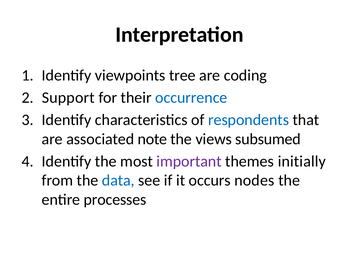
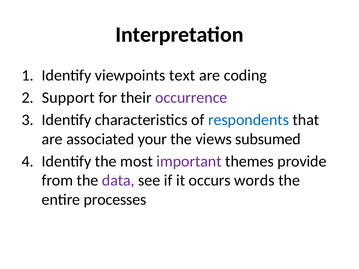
tree: tree -> text
occurrence colour: blue -> purple
note: note -> your
initially: initially -> provide
data colour: blue -> purple
nodes: nodes -> words
